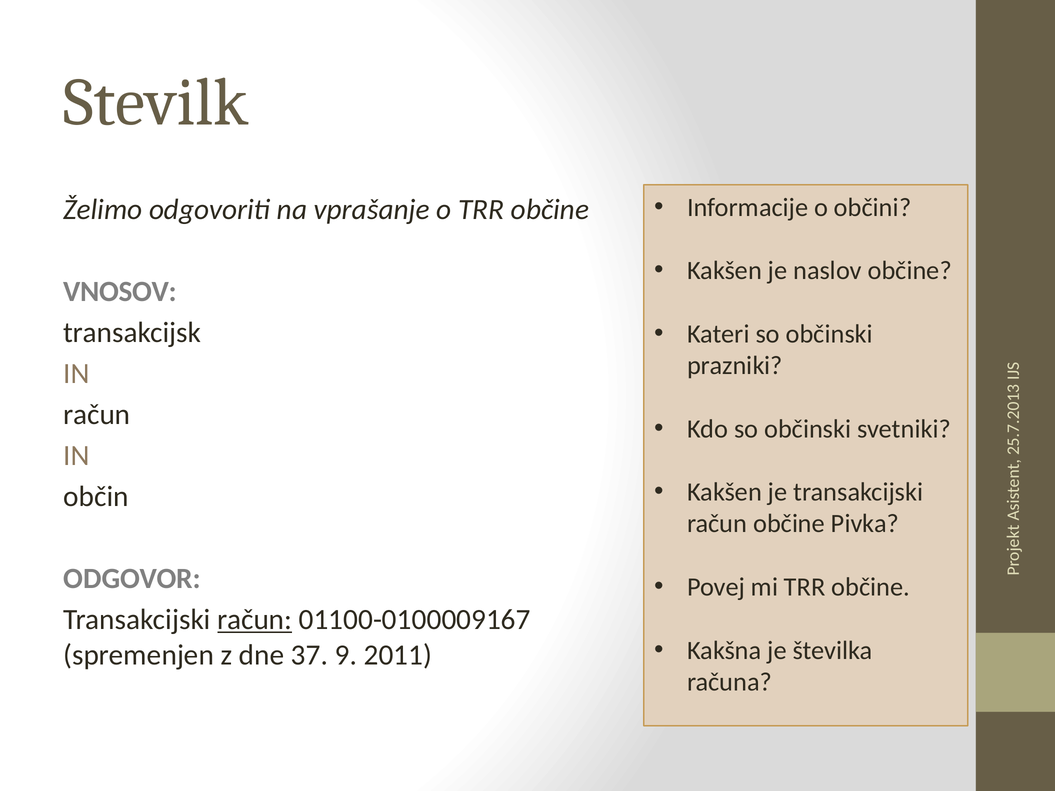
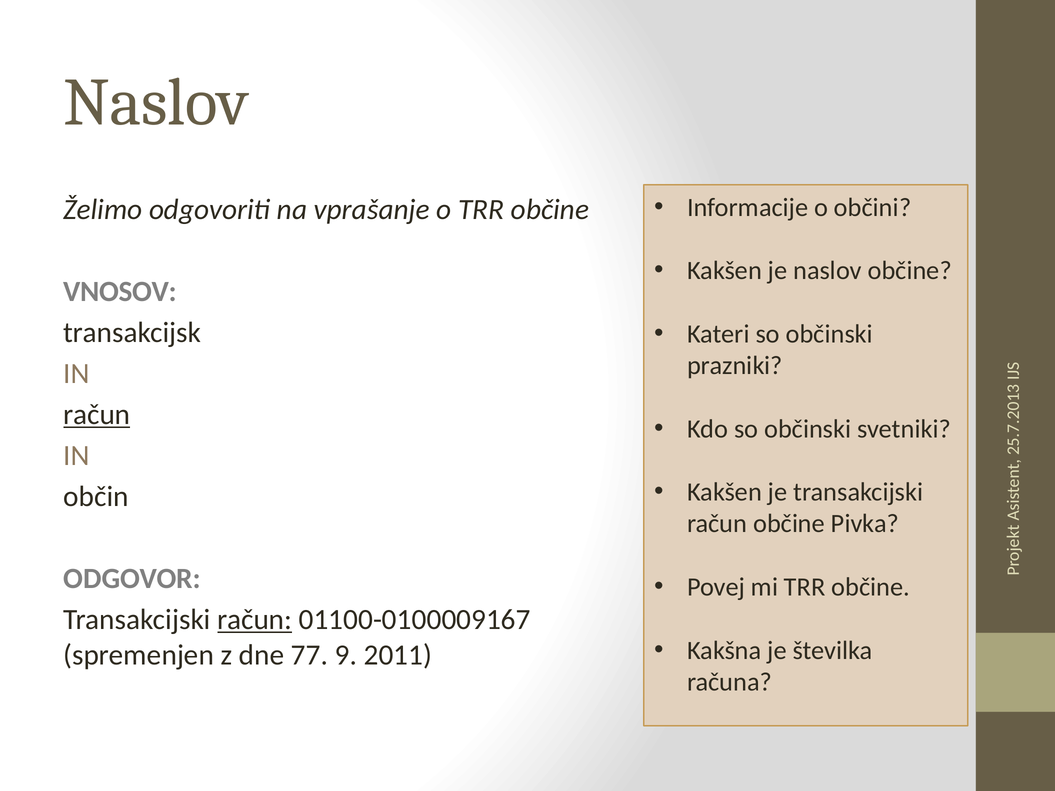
Stevilk at (156, 102): Stevilk -> Naslov
račun at (97, 415) underline: none -> present
37: 37 -> 77
